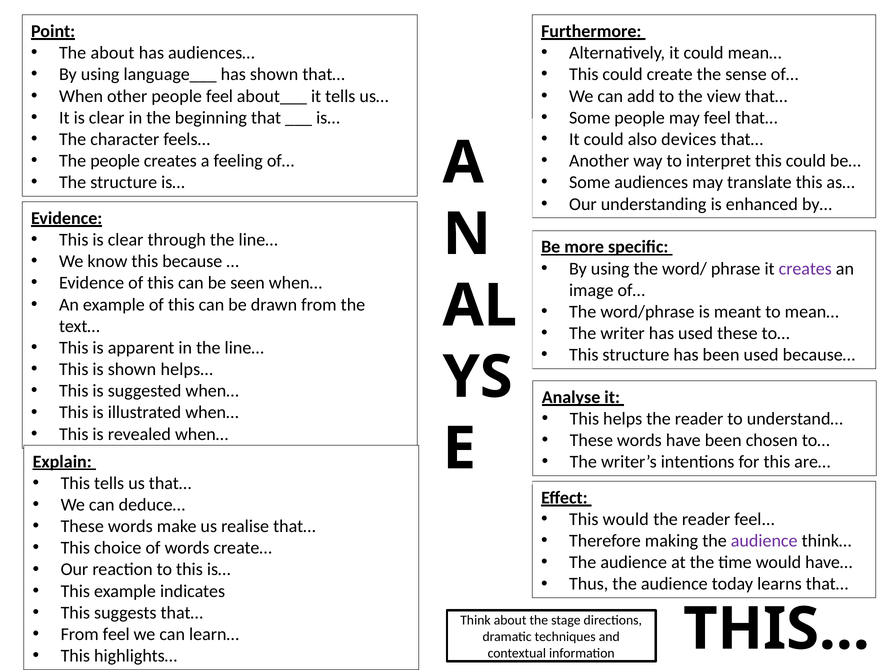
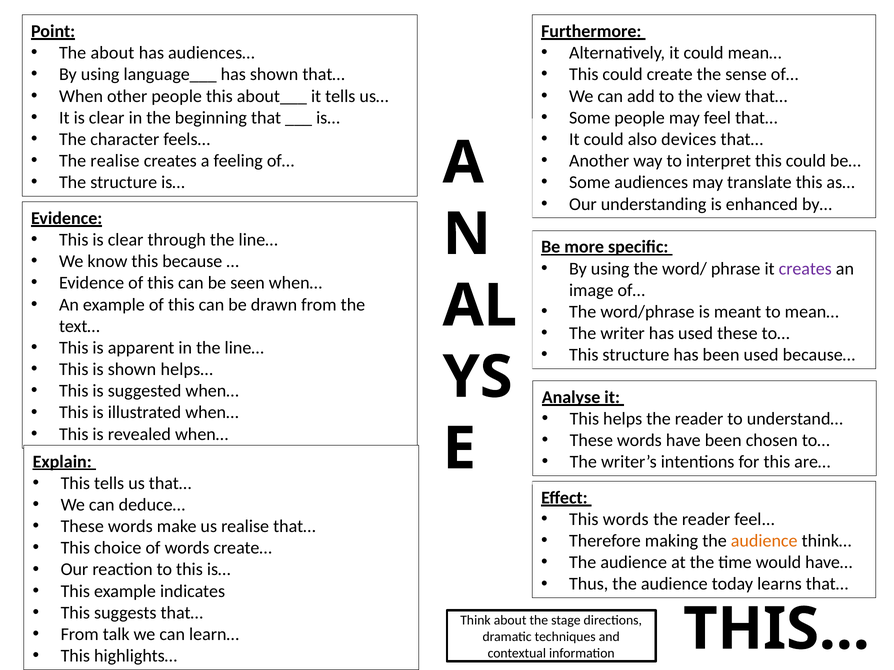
people feel: feel -> this
The people: people -> realise
This would: would -> words
audience at (764, 541) colour: purple -> orange
From feel: feel -> talk
